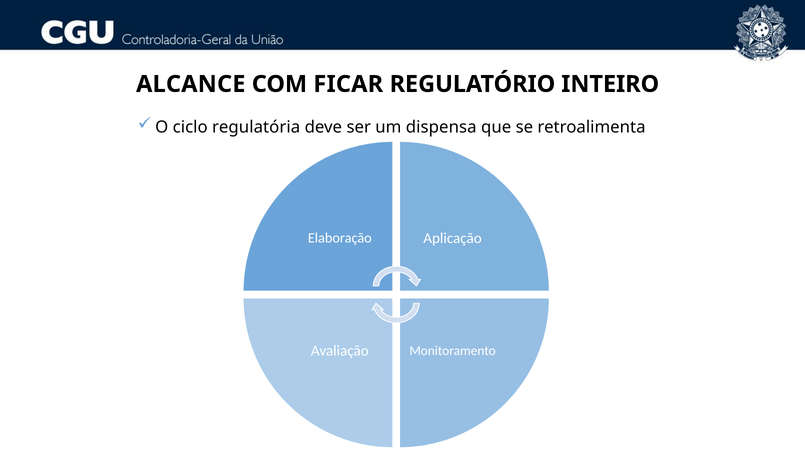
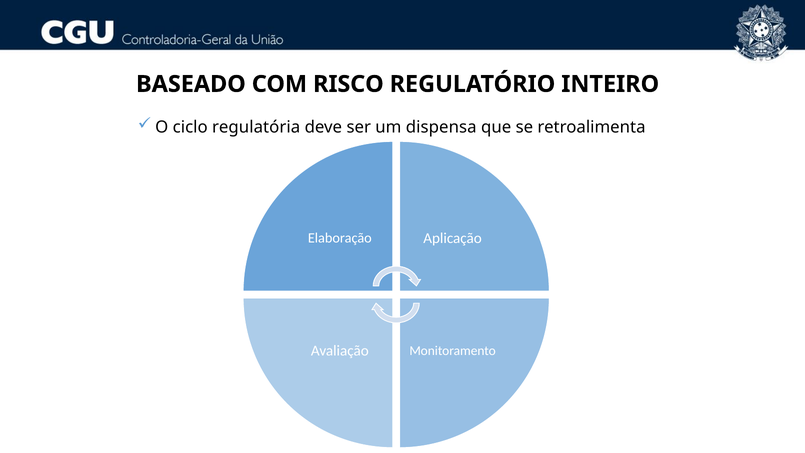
ALCANCE: ALCANCE -> BASEADO
FICAR: FICAR -> RISCO
